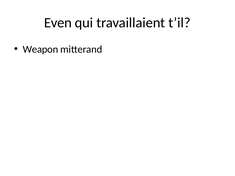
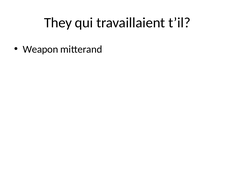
Even: Even -> They
